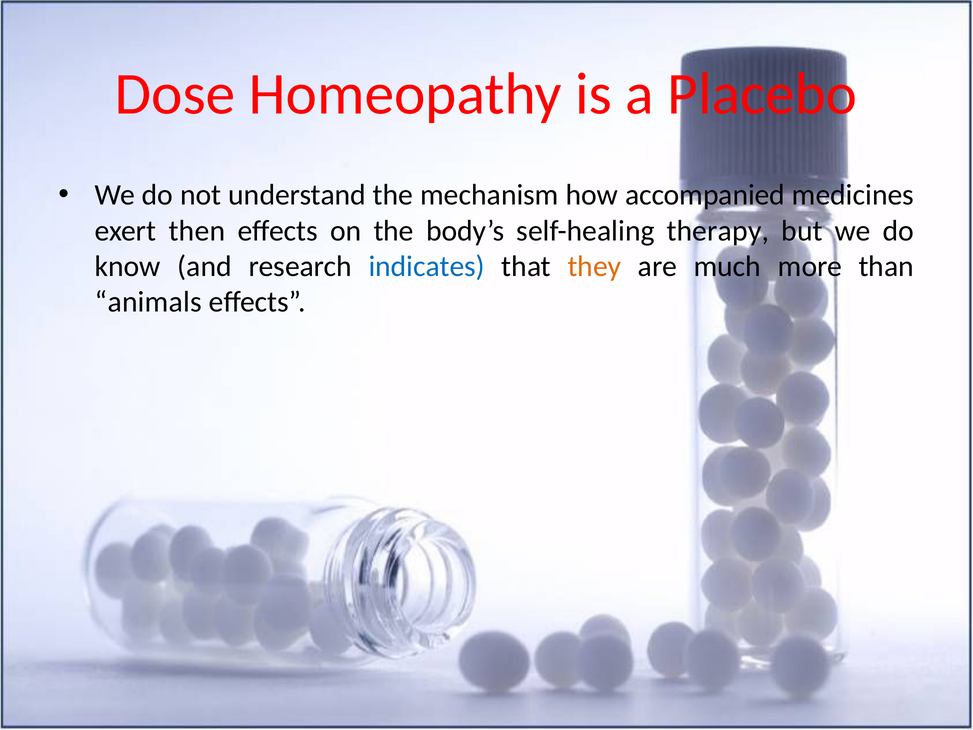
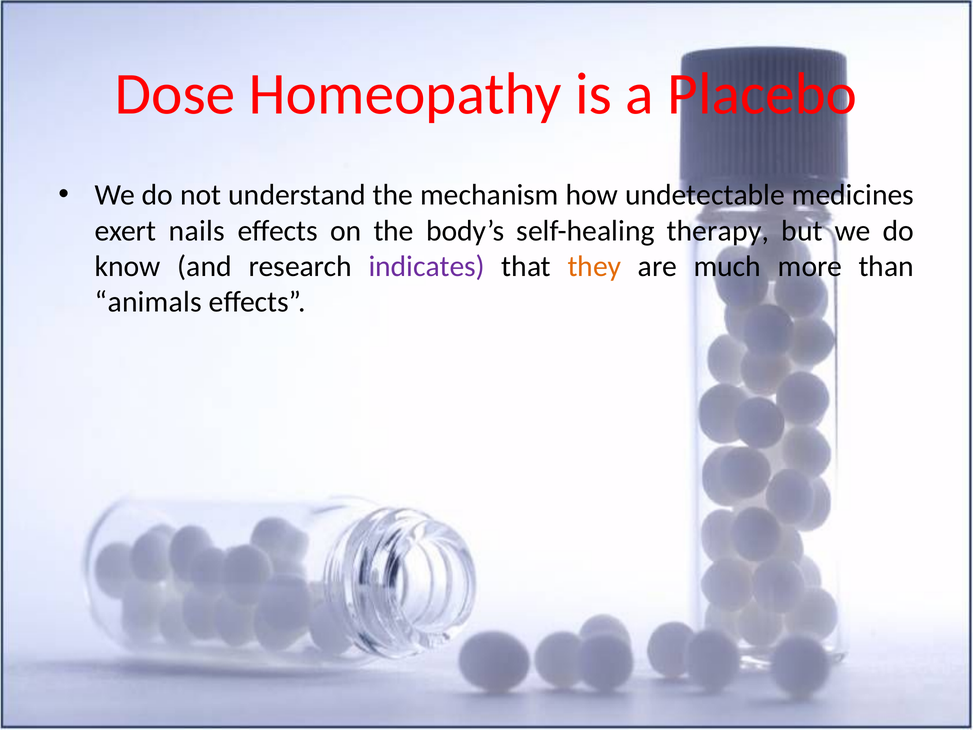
accompanied: accompanied -> undetectable
then: then -> nails
indicates colour: blue -> purple
